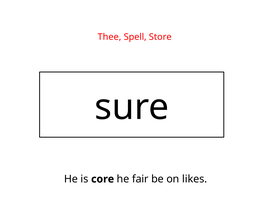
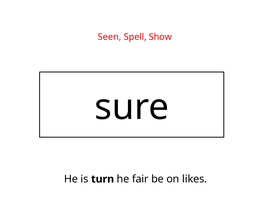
Thee: Thee -> Seen
Store: Store -> Show
core: core -> turn
